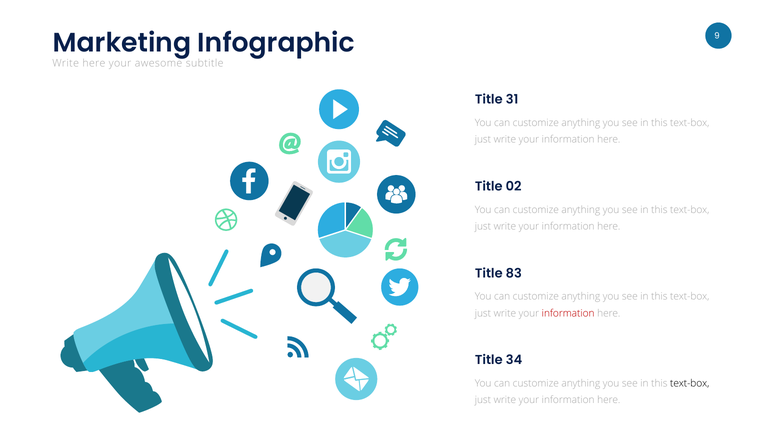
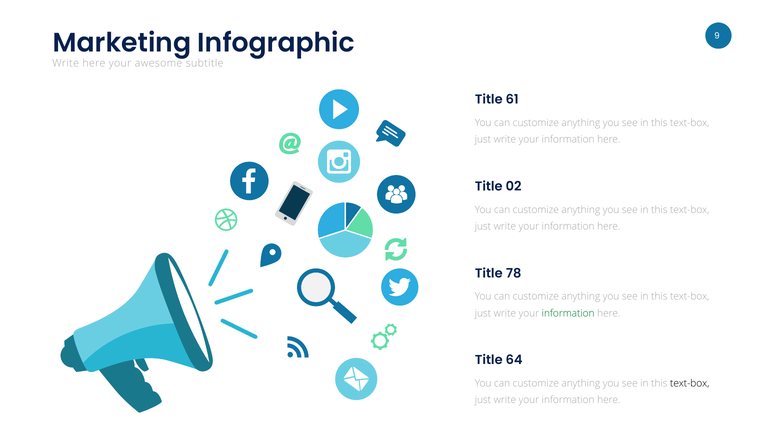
31: 31 -> 61
83: 83 -> 78
information at (568, 313) colour: red -> green
34: 34 -> 64
